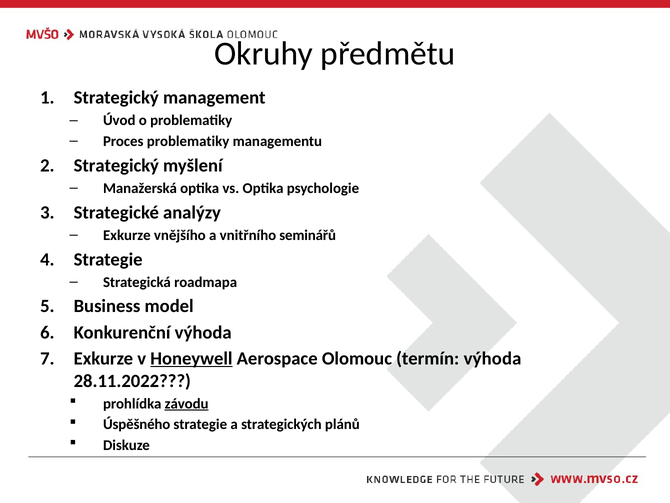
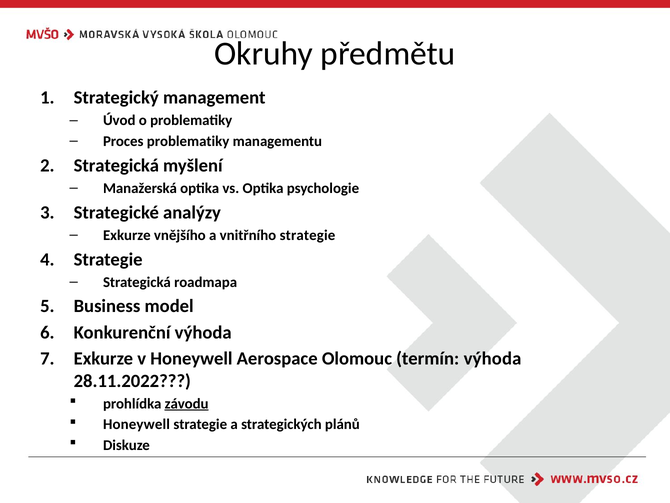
Strategický at (116, 165): Strategický -> Strategická
vnitřního seminářů: seminářů -> strategie
Honeywell at (191, 358) underline: present -> none
Úspěšného at (137, 424): Úspěšného -> Honeywell
